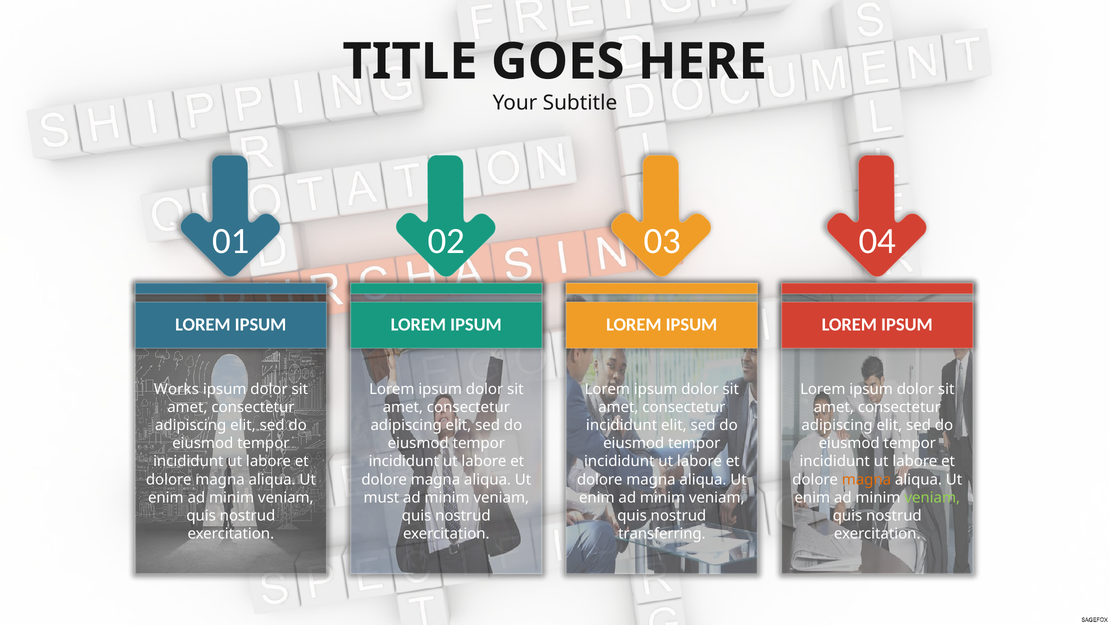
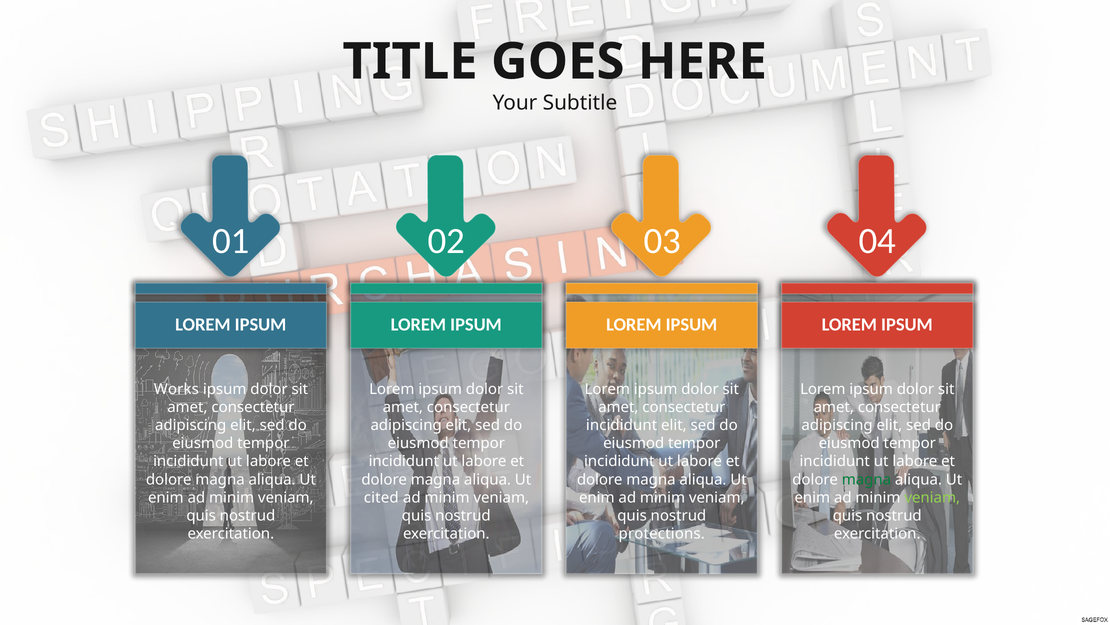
magna at (866, 479) colour: orange -> green
must: must -> cited
transferring: transferring -> protections
